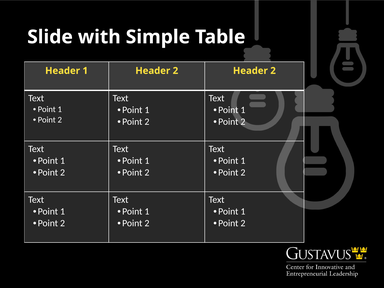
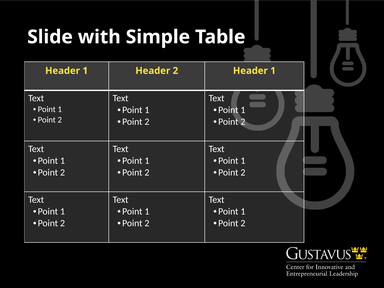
2 Header 2: 2 -> 1
